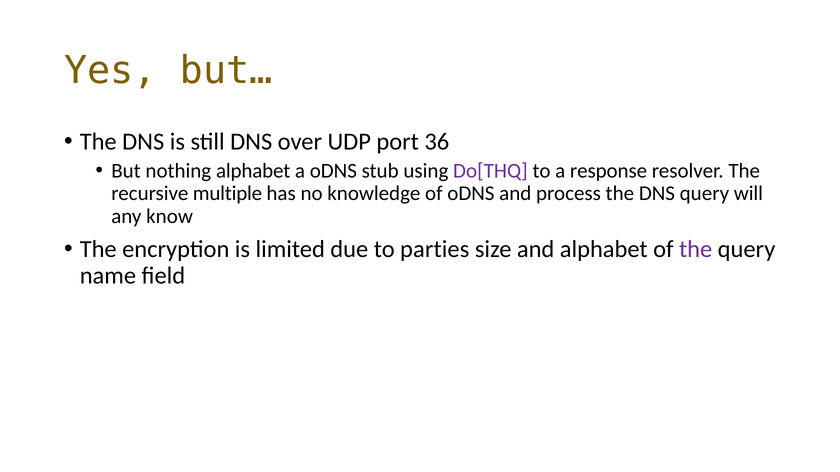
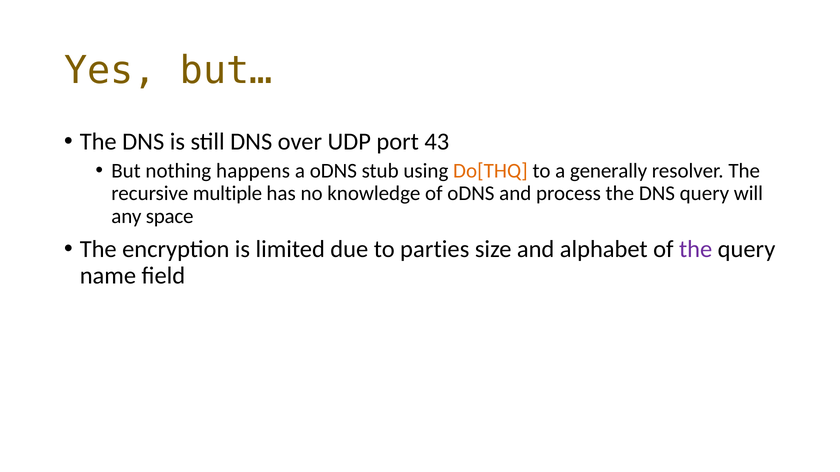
36: 36 -> 43
nothing alphabet: alphabet -> happens
Do[THQ colour: purple -> orange
response: response -> generally
know: know -> space
